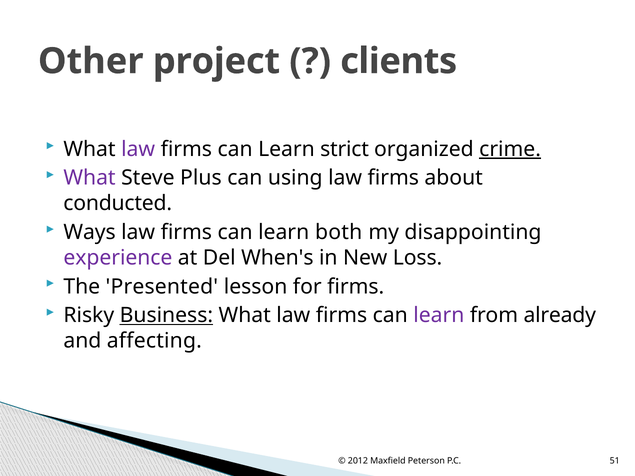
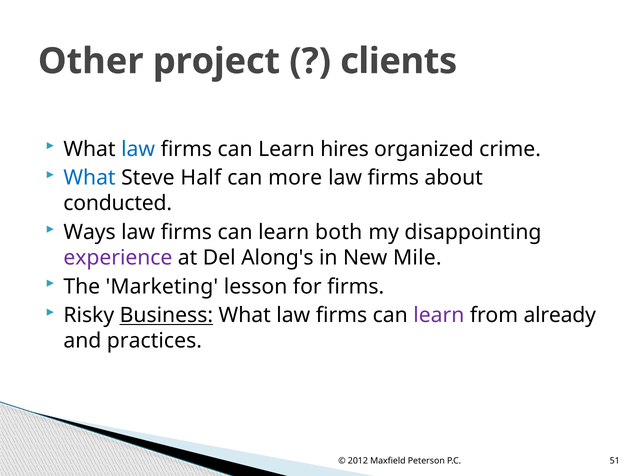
law at (138, 149) colour: purple -> blue
strict: strict -> hires
crime underline: present -> none
What at (90, 178) colour: purple -> blue
Plus: Plus -> Half
using: using -> more
When's: When's -> Along's
Loss: Loss -> Mile
Presented: Presented -> Marketing
affecting: affecting -> practices
